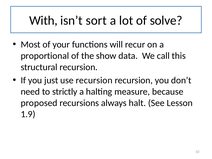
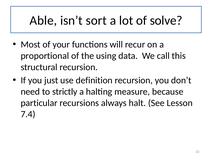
With: With -> Able
show: show -> using
use recursion: recursion -> definition
proposed: proposed -> particular
1.9: 1.9 -> 7.4
